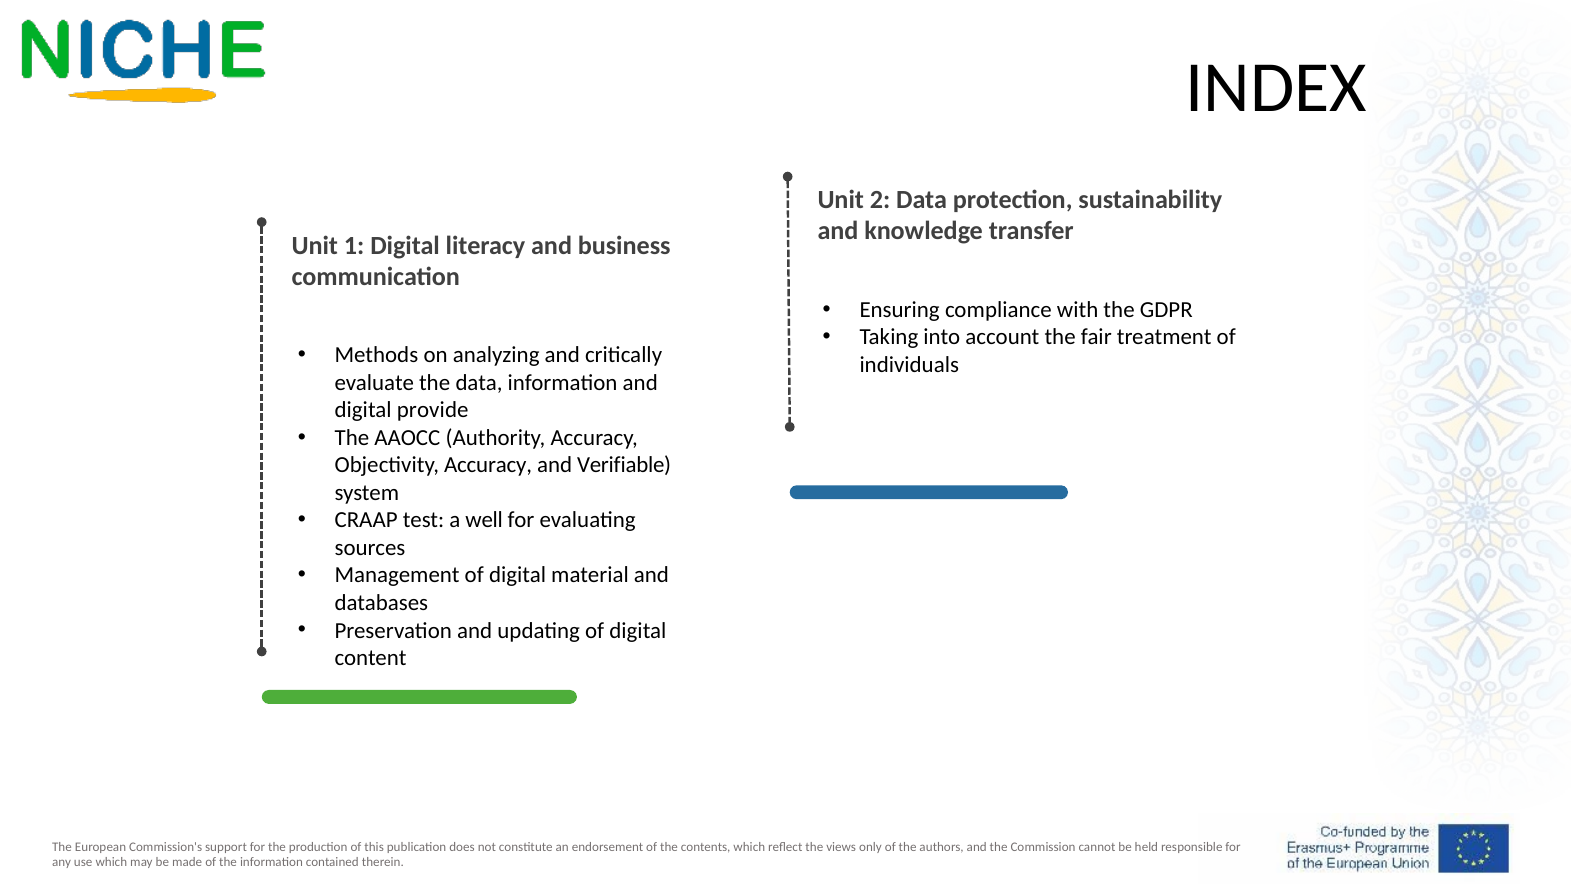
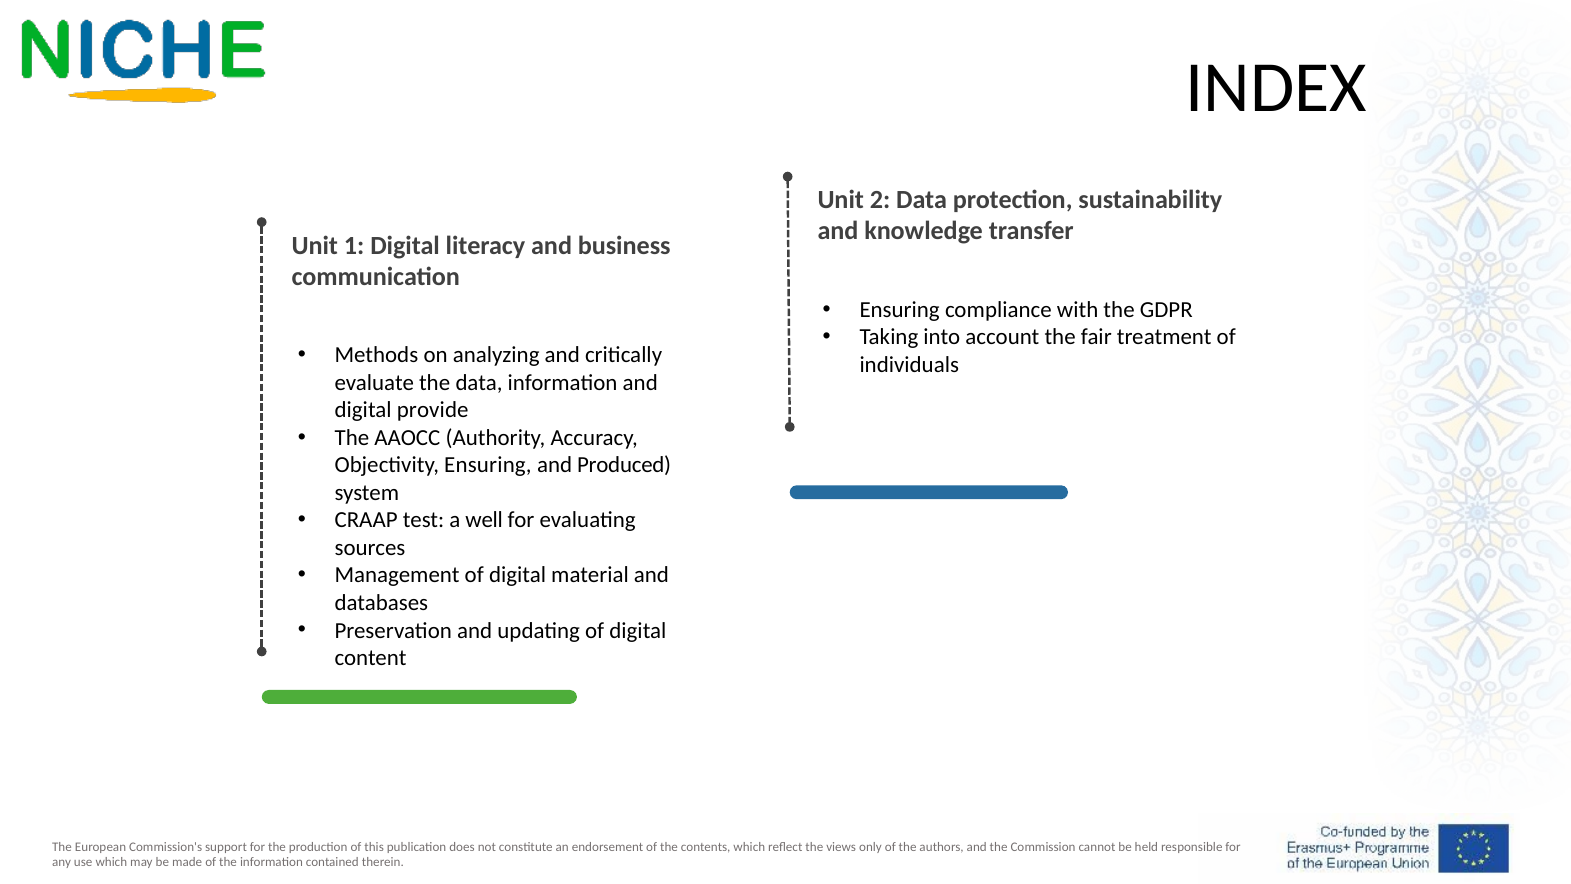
Objectivity Accuracy: Accuracy -> Ensuring
Verifiable: Verifiable -> Produced
